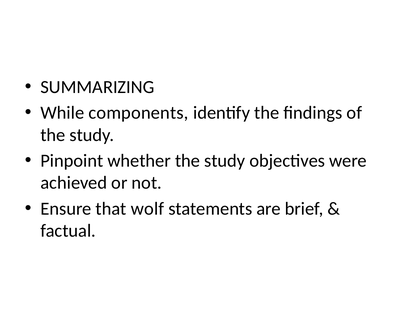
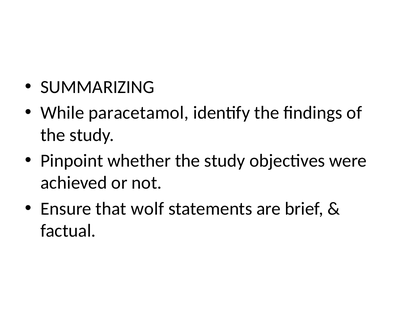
components: components -> paracetamol
